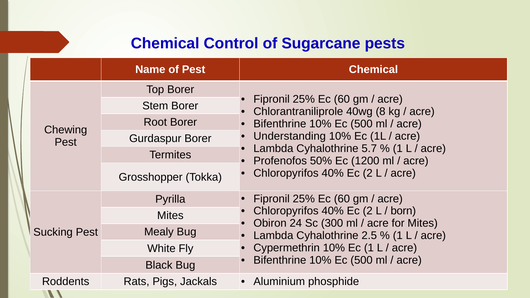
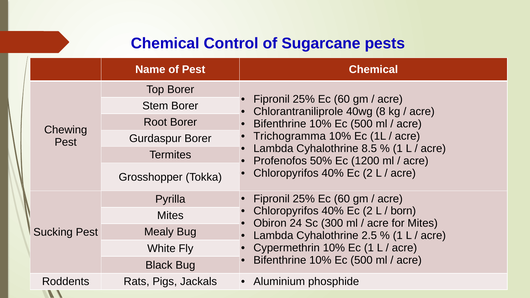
Understanding: Understanding -> Trichogramma
5.7: 5.7 -> 8.5
